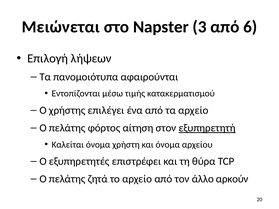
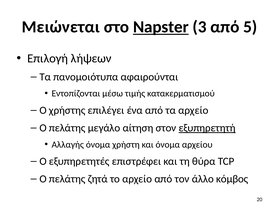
Napster underline: none -> present
6: 6 -> 5
φόρτος: φόρτος -> μεγάλο
Καλείται: Καλείται -> Αλλαγής
αρκούν: αρκούν -> κόμβος
